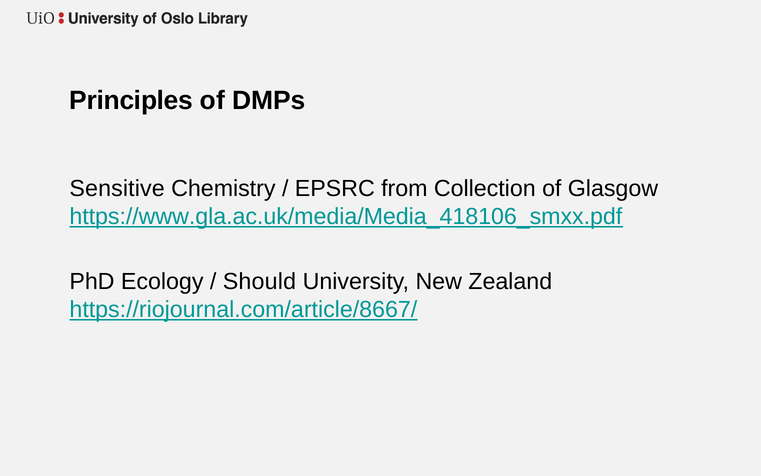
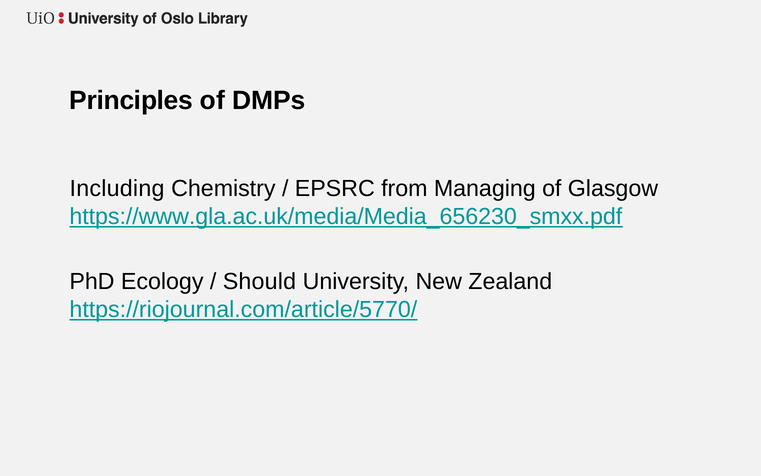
Sensitive: Sensitive -> Including
Collection: Collection -> Managing
https://www.gla.ac.uk/media/Media_418106_smxx.pdf: https://www.gla.ac.uk/media/Media_418106_smxx.pdf -> https://www.gla.ac.uk/media/Media_656230_smxx.pdf
https://riojournal.com/article/8667/: https://riojournal.com/article/8667/ -> https://riojournal.com/article/5770/
